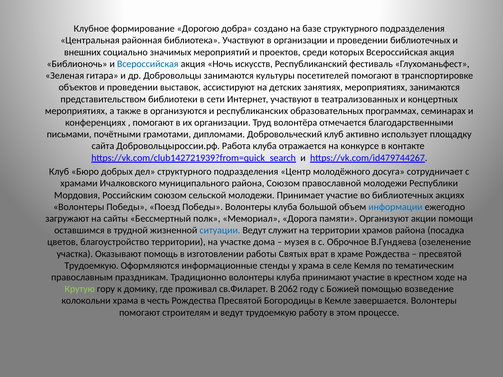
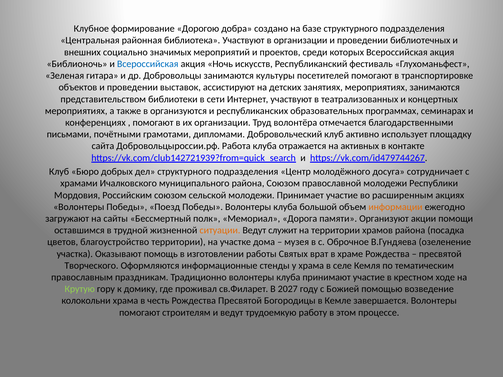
конкурсе: конкурсе -> активных
во библиотечных: библиотечных -> расширенным
информации colour: blue -> orange
ситуации colour: blue -> orange
Трудоемкую at (91, 266): Трудоемкую -> Творческого
2062: 2062 -> 2027
